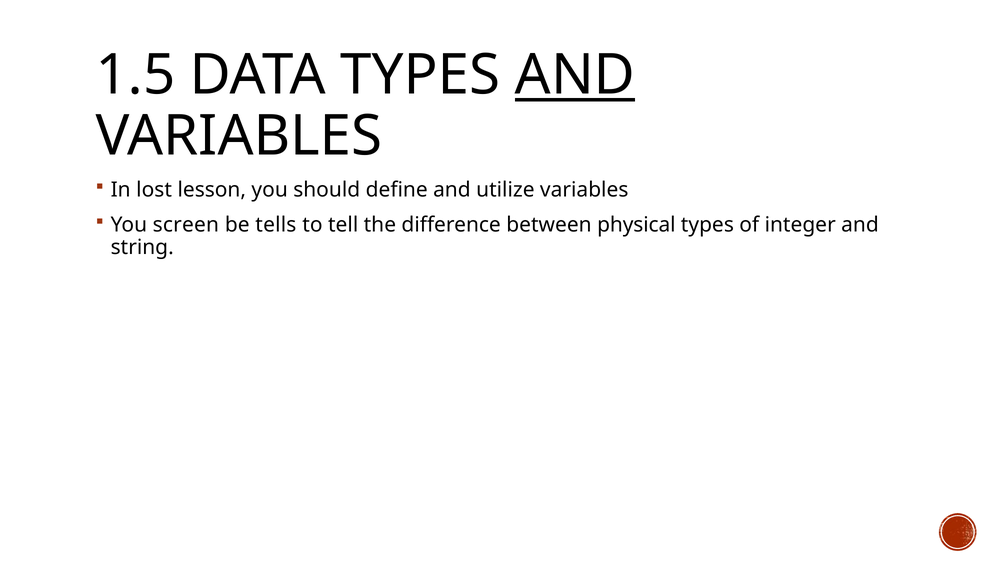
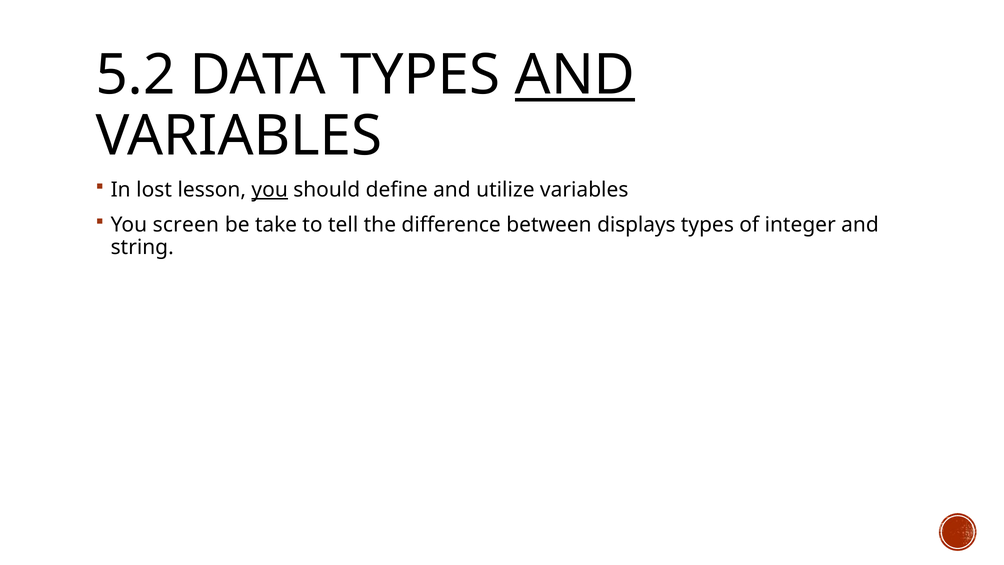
1.5: 1.5 -> 5.2
you at (270, 190) underline: none -> present
tells: tells -> take
physical: physical -> displays
